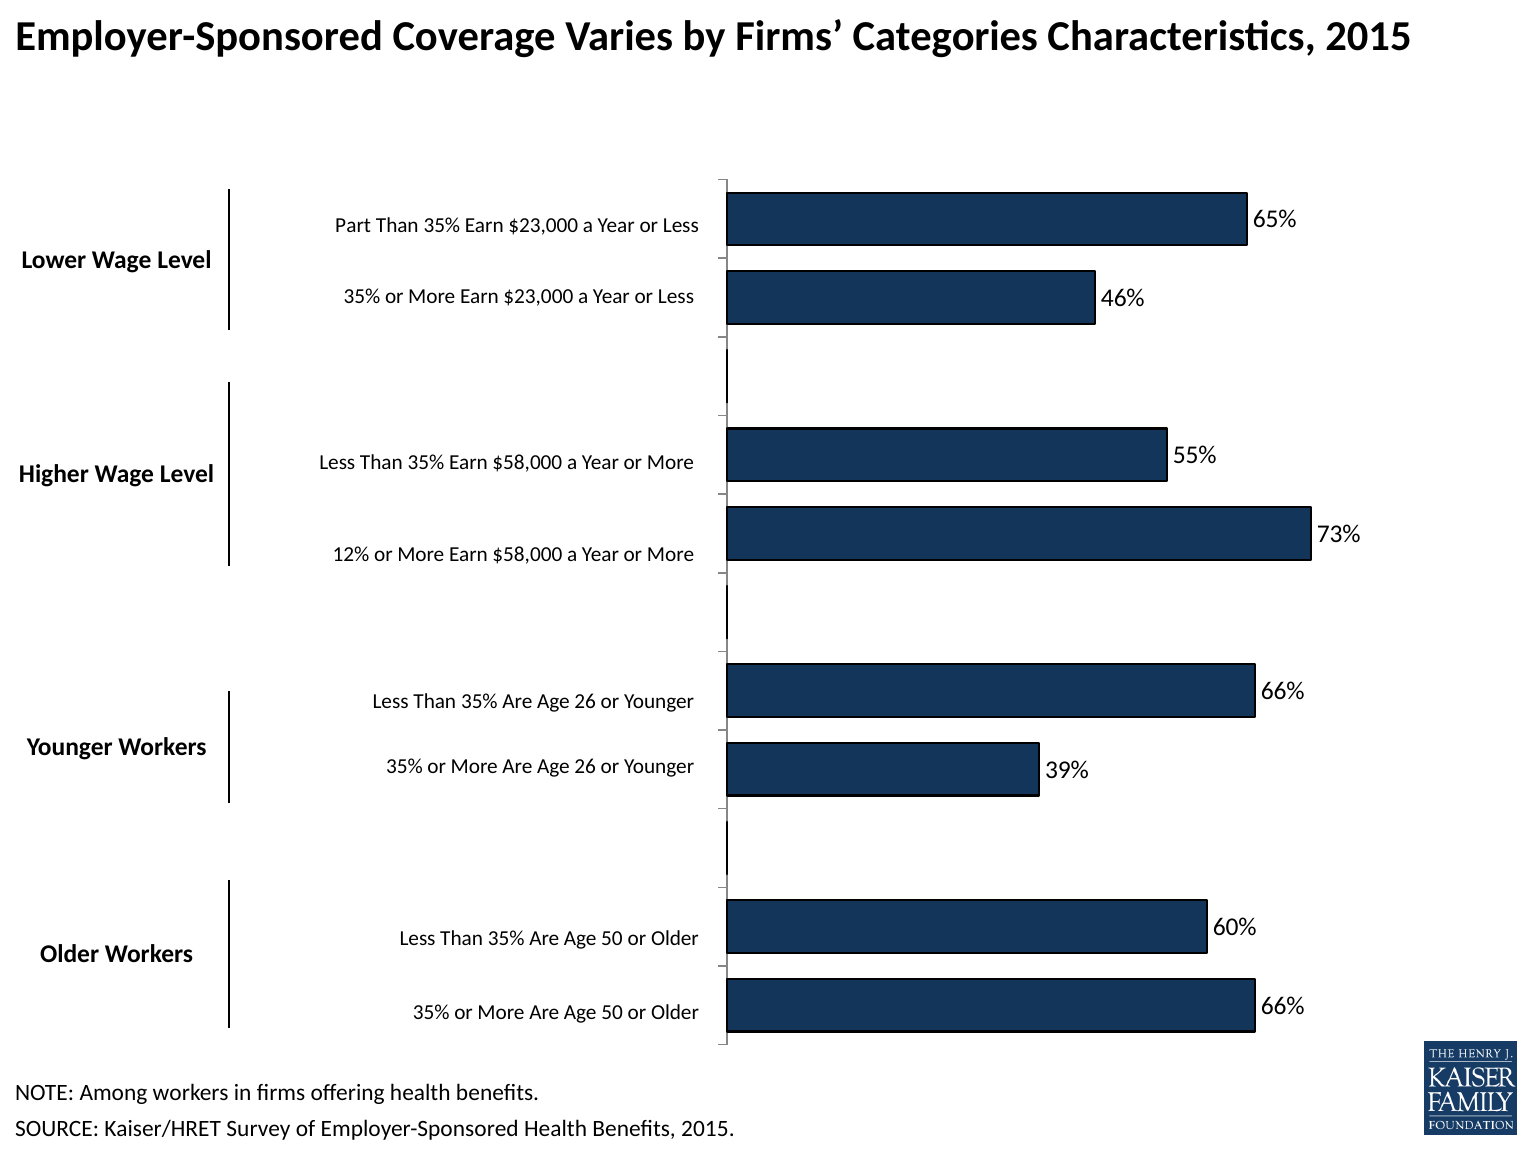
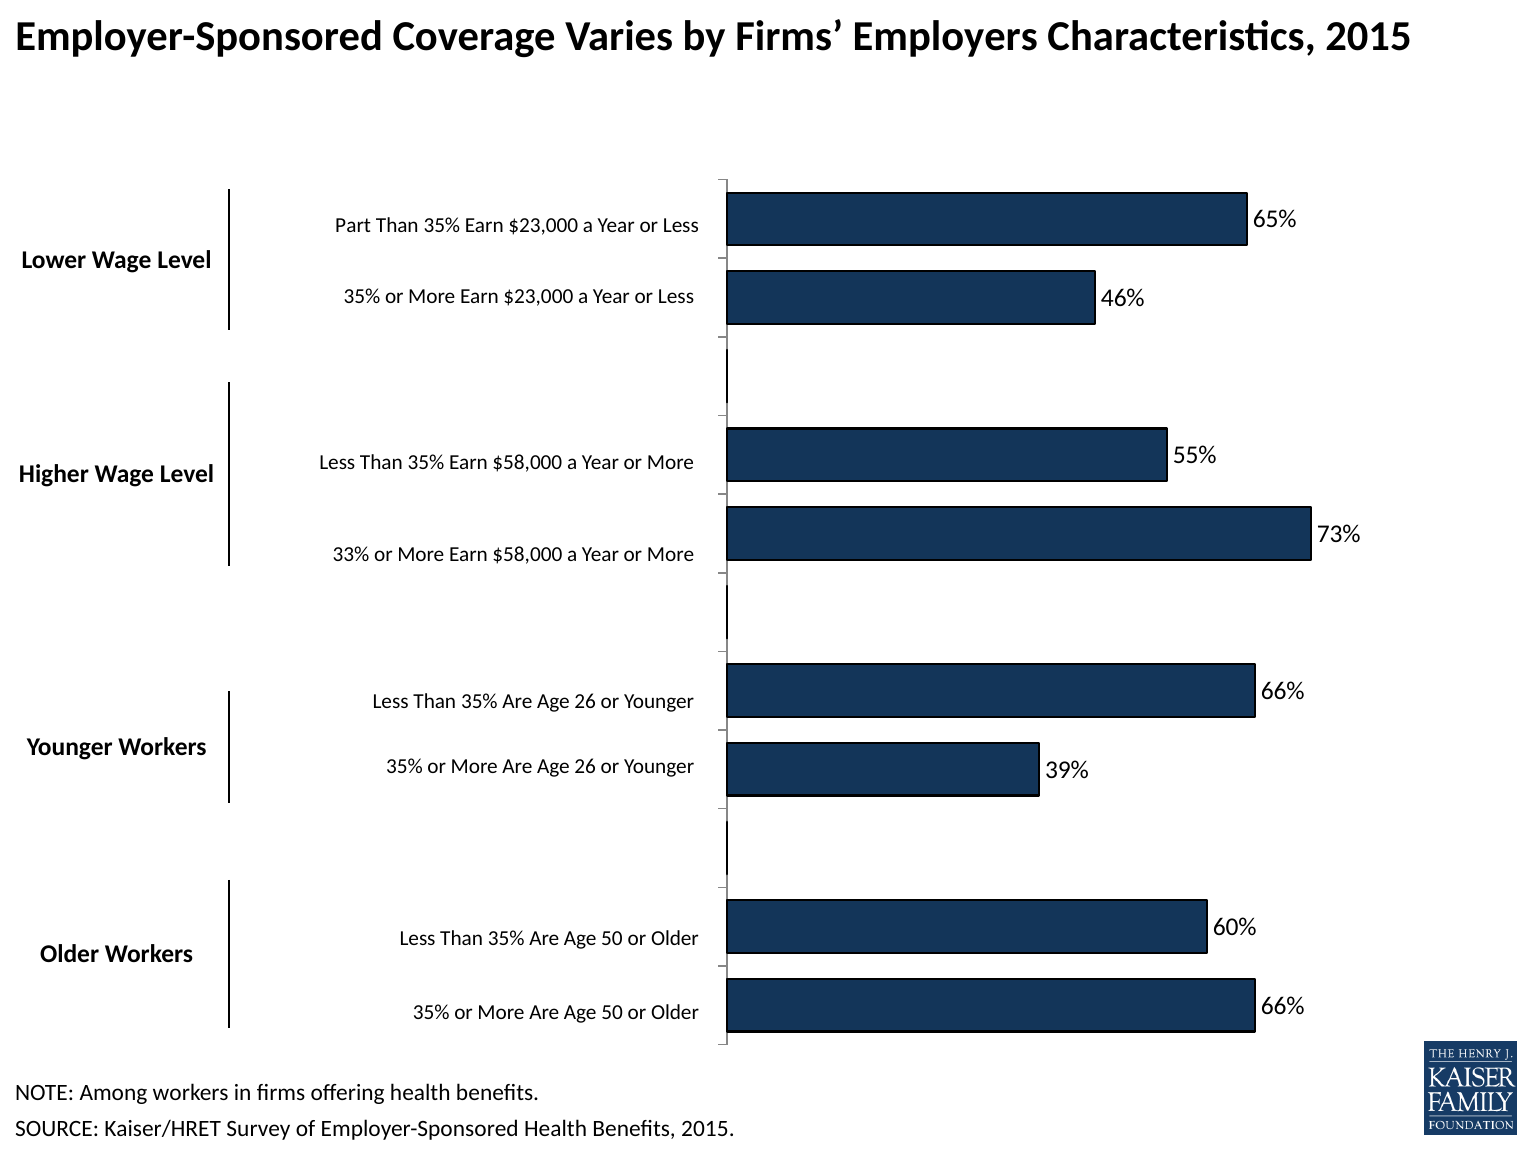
Categories: Categories -> Employers
12%: 12% -> 33%
